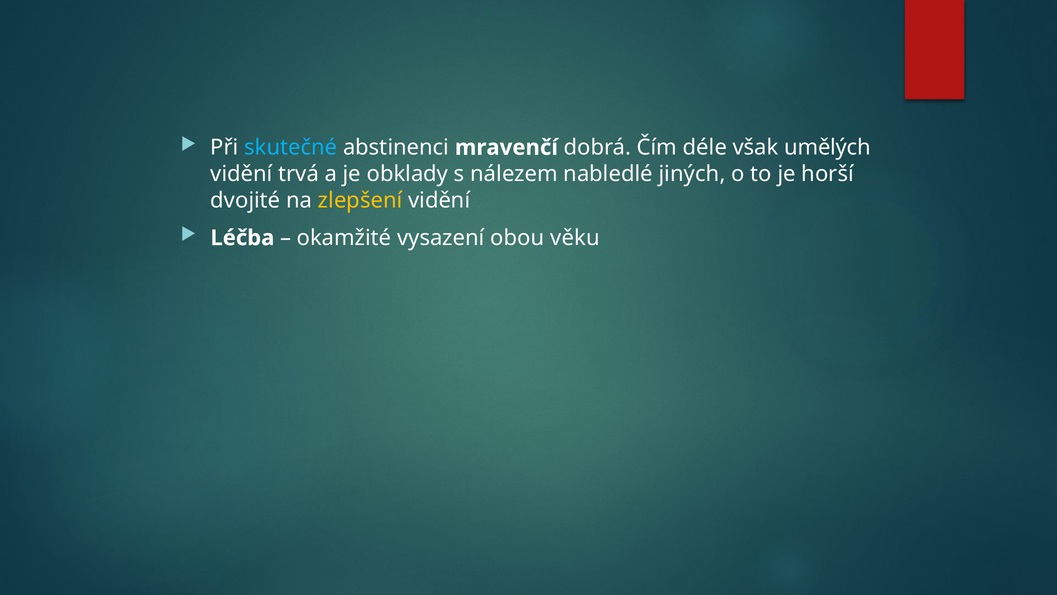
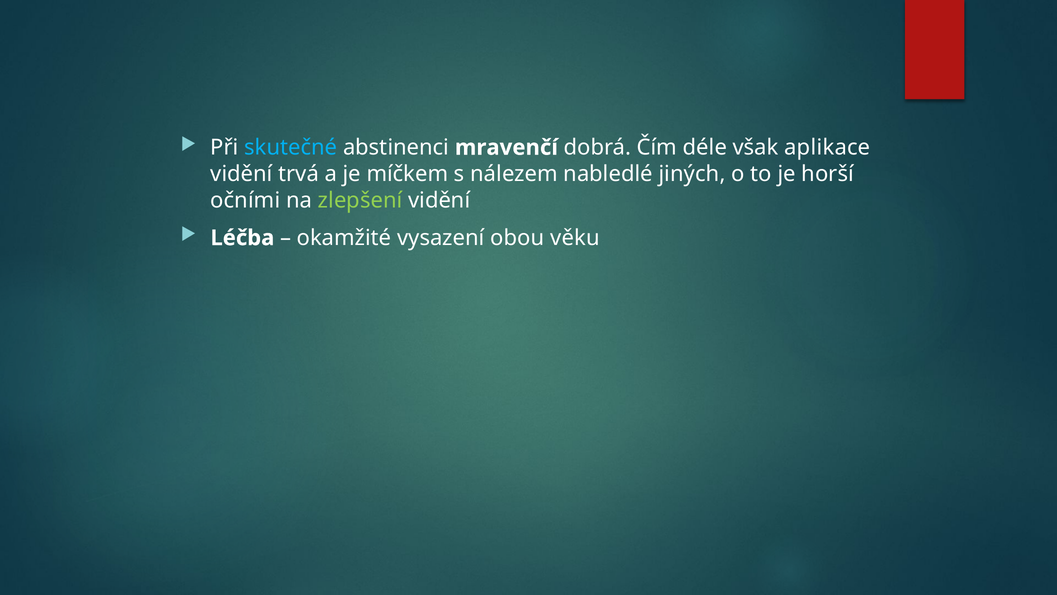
umělých: umělých -> aplikace
obklady: obklady -> míčkem
dvojité: dvojité -> očními
zlepšení colour: yellow -> light green
